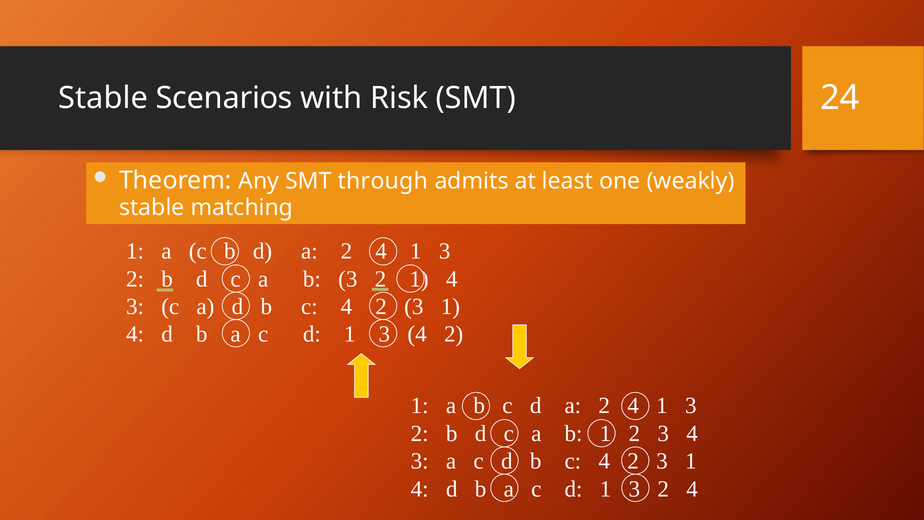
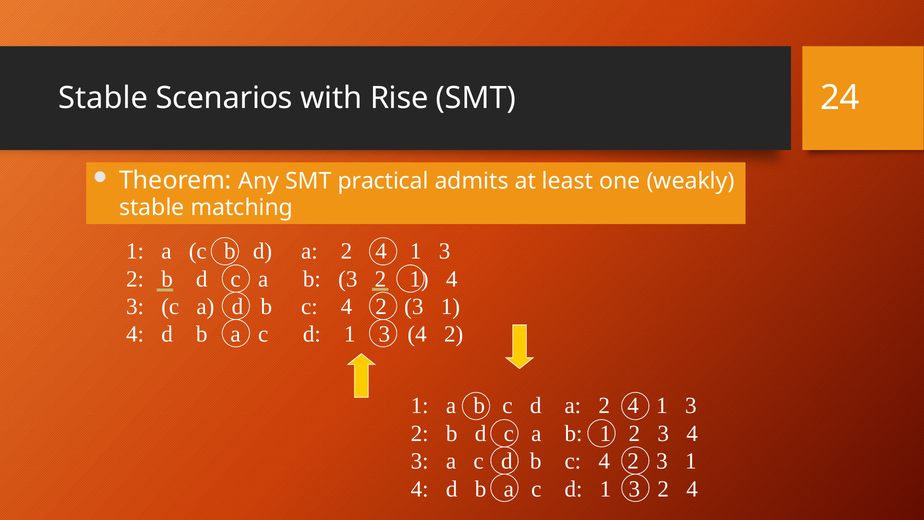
Risk: Risk -> Rise
through: through -> practical
